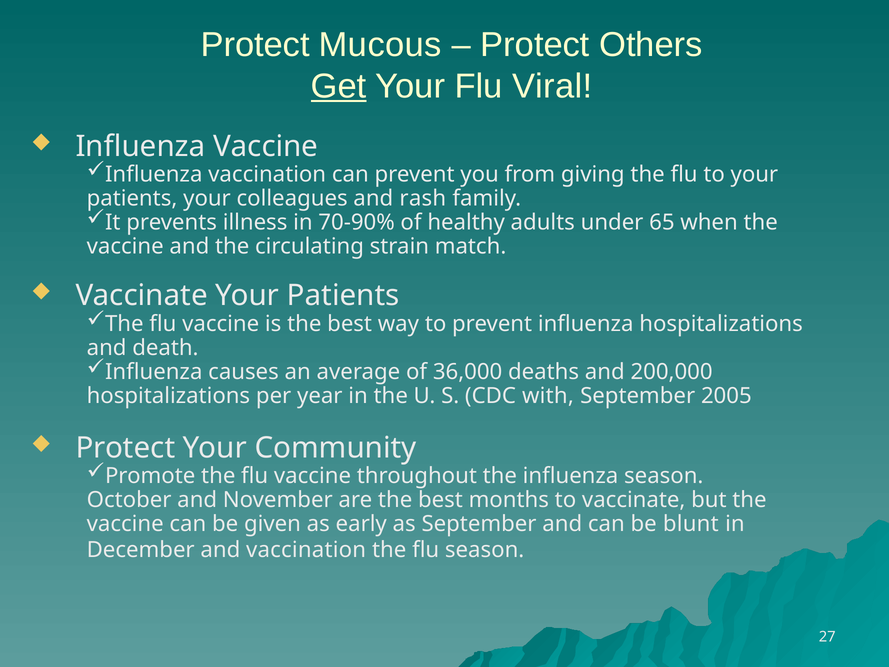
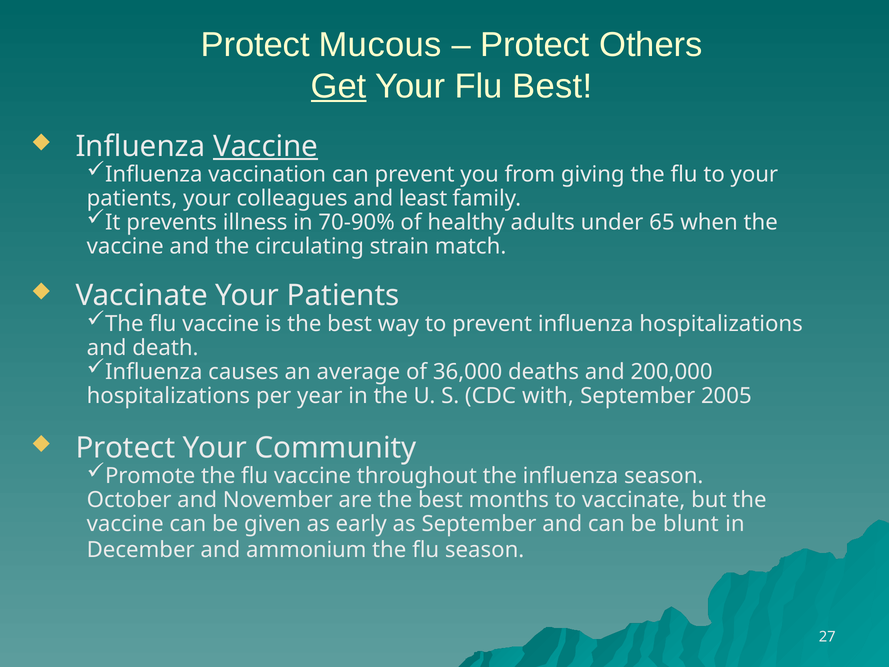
Flu Viral: Viral -> Best
Vaccine at (266, 146) underline: none -> present
rash: rash -> least
and vaccination: vaccination -> ammonium
